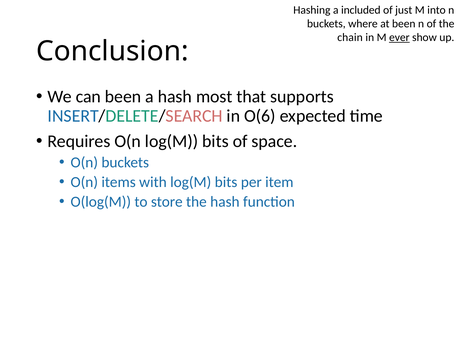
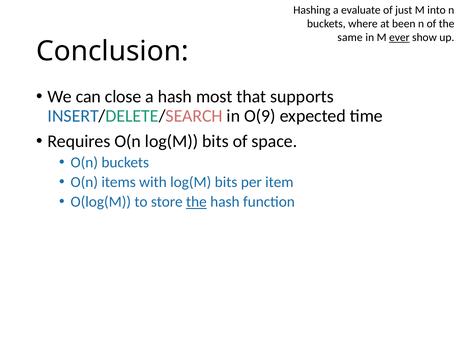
included: included -> evaluate
chain: chain -> same
can been: been -> close
O(6: O(6 -> O(9
the at (196, 202) underline: none -> present
